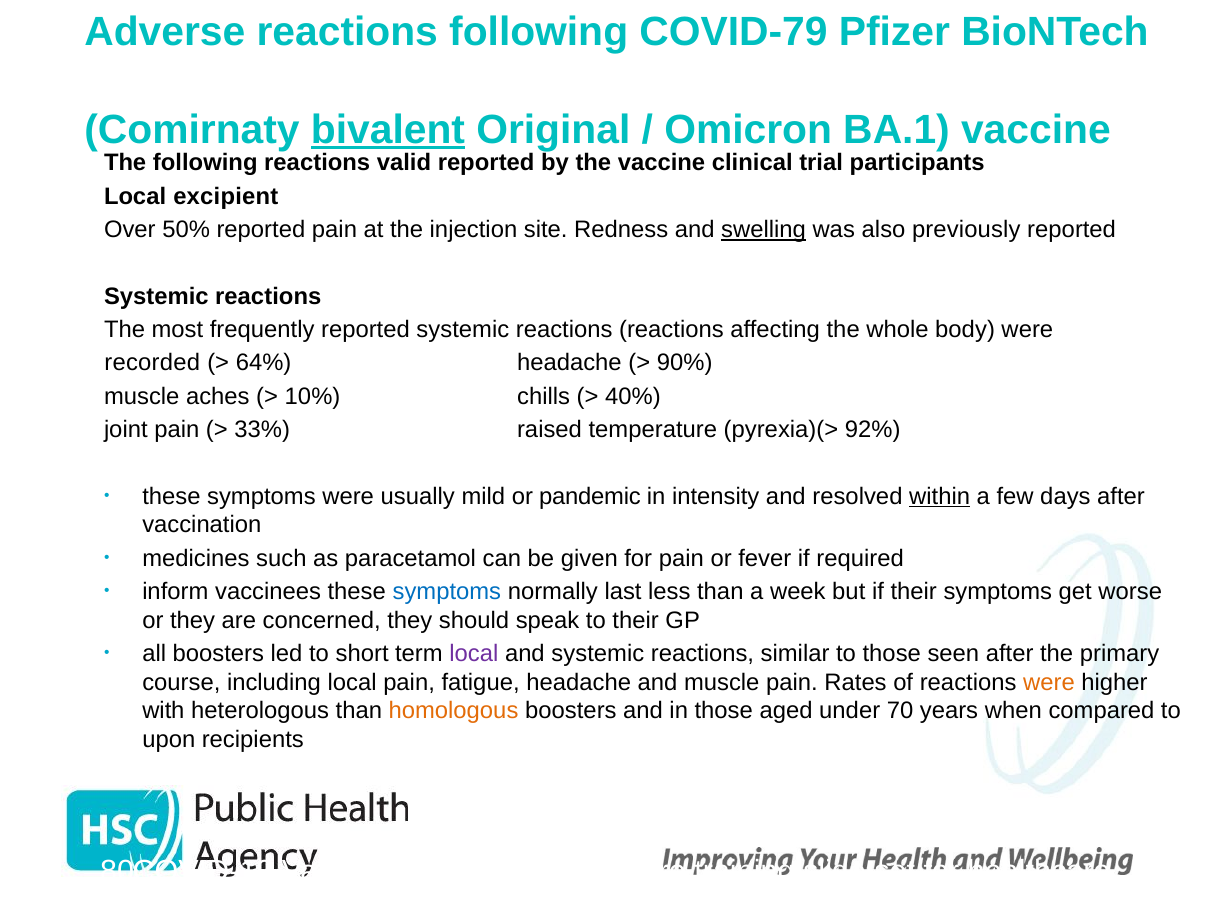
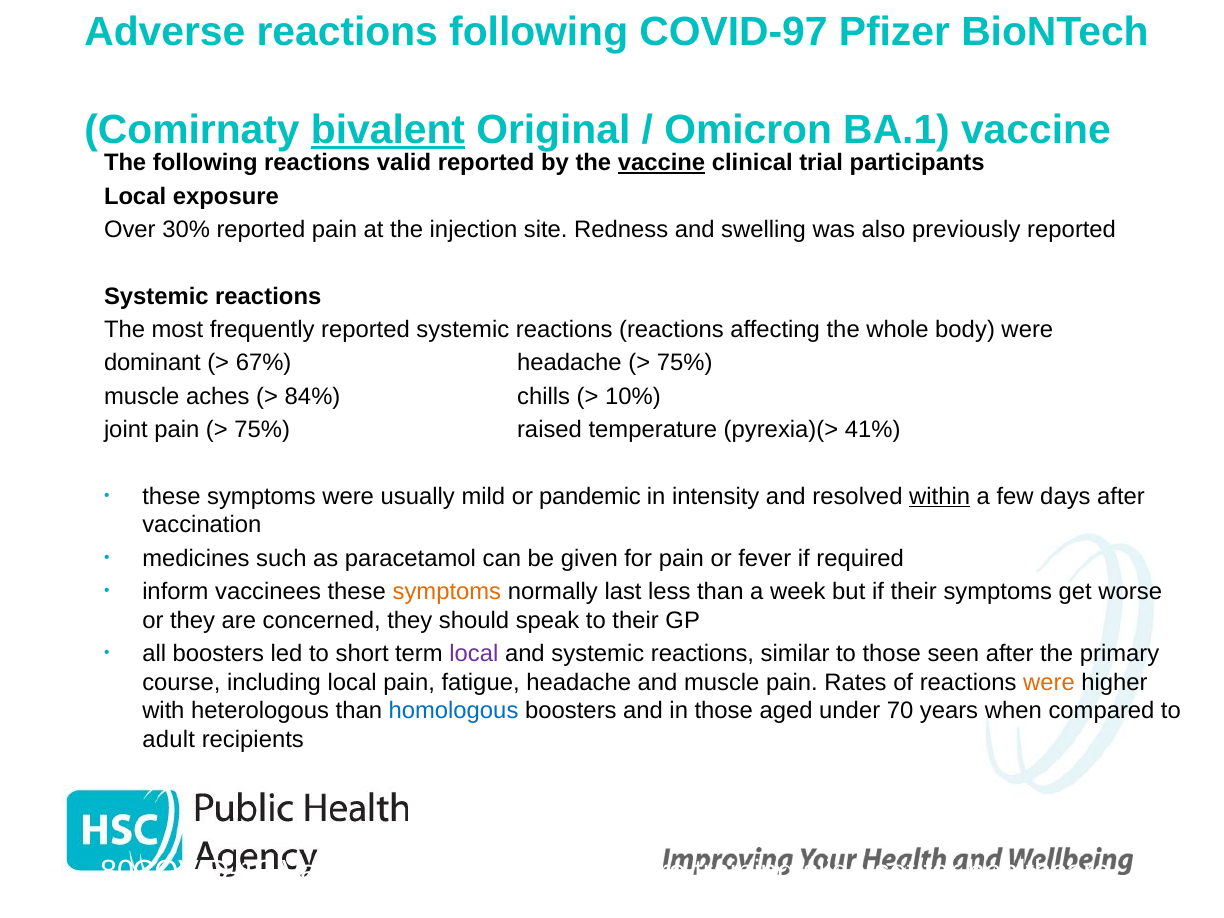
COVID-79: COVID-79 -> COVID-97
vaccine at (662, 163) underline: none -> present
excipient: excipient -> exposure
50%: 50% -> 30%
swelling underline: present -> none
recorded: recorded -> dominant
64%: 64% -> 67%
90% at (685, 363): 90% -> 75%
10%: 10% -> 84%
40%: 40% -> 10%
33% at (262, 430): 33% -> 75%
92%: 92% -> 41%
symptoms at (447, 592) colour: blue -> orange
homologous colour: orange -> blue
upon: upon -> adult
